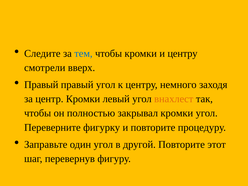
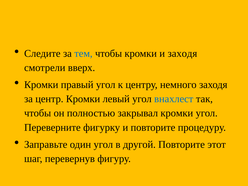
и центру: центру -> заходя
Правый at (41, 85): Правый -> Кромки
внахлест colour: orange -> blue
